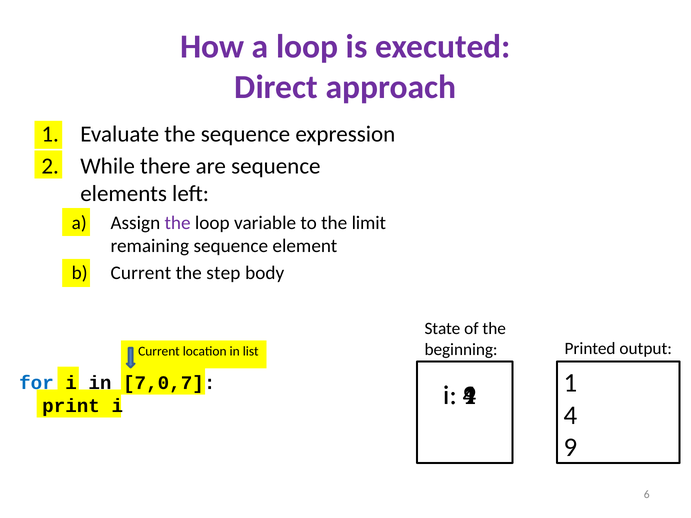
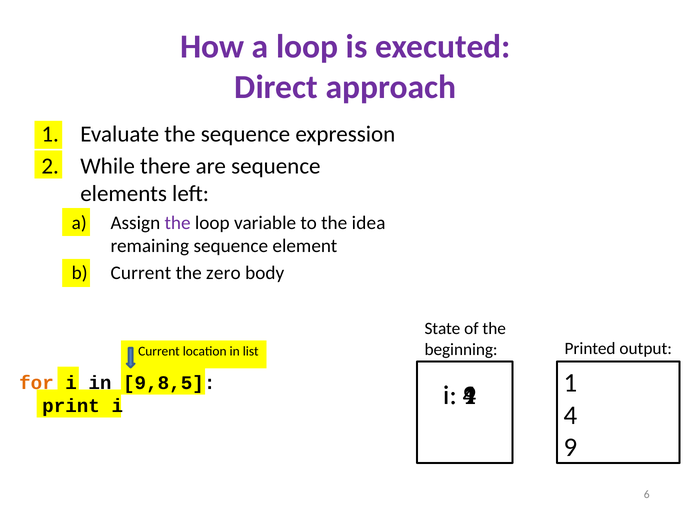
limit: limit -> idea
step: step -> zero
for colour: blue -> orange
7,0,7: 7,0,7 -> 9,8,5
